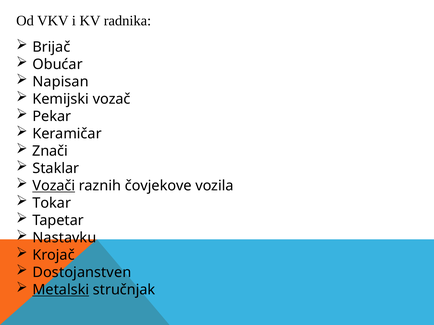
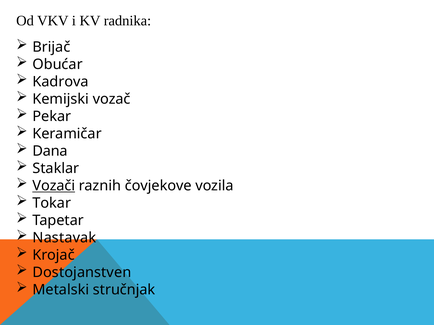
Napisan: Napisan -> Kadrova
Znači: Znači -> Dana
Nastavku: Nastavku -> Nastavak
Metalski underline: present -> none
